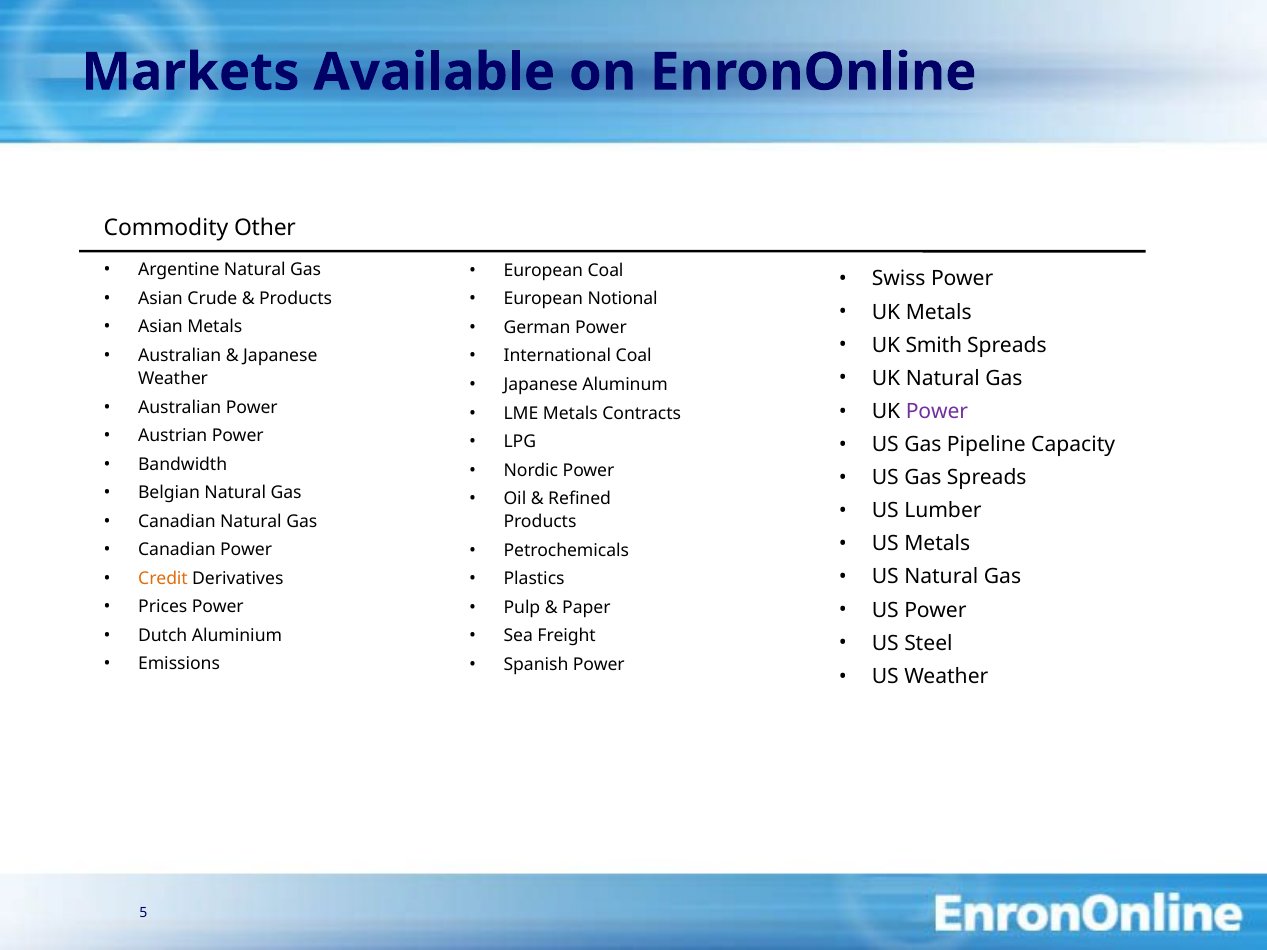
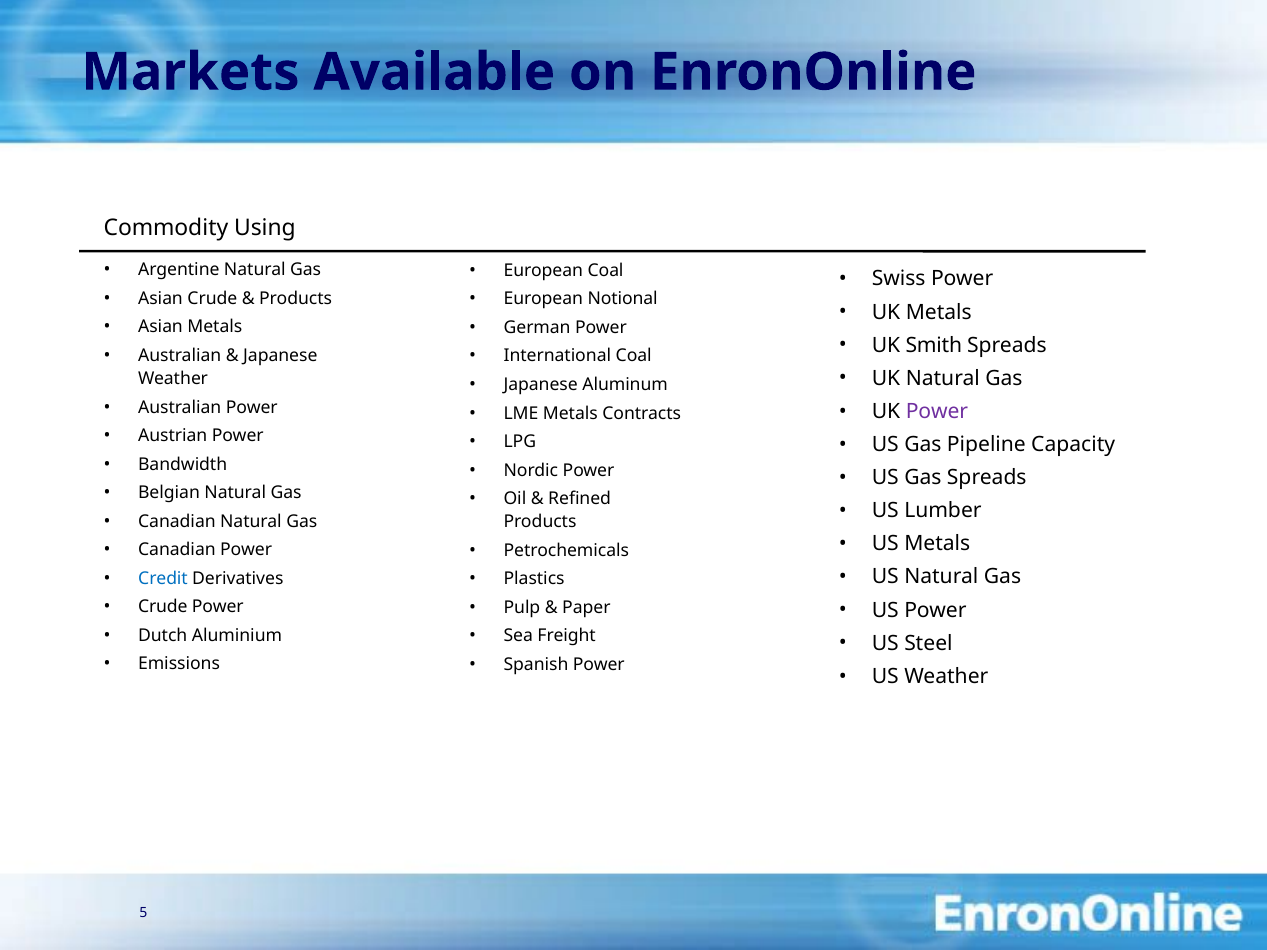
Other: Other -> Using
Credit colour: orange -> blue
Prices at (163, 607): Prices -> Crude
